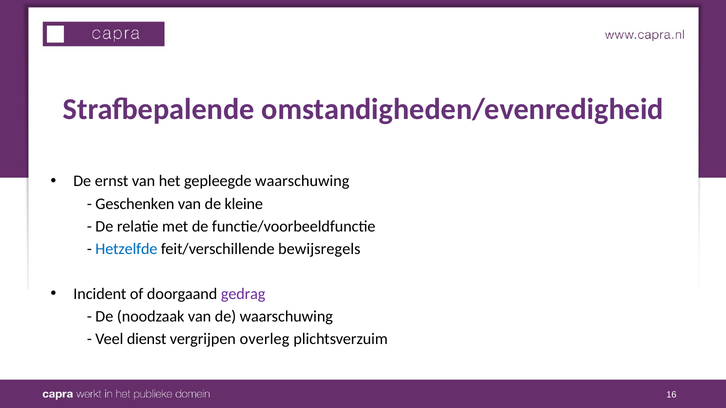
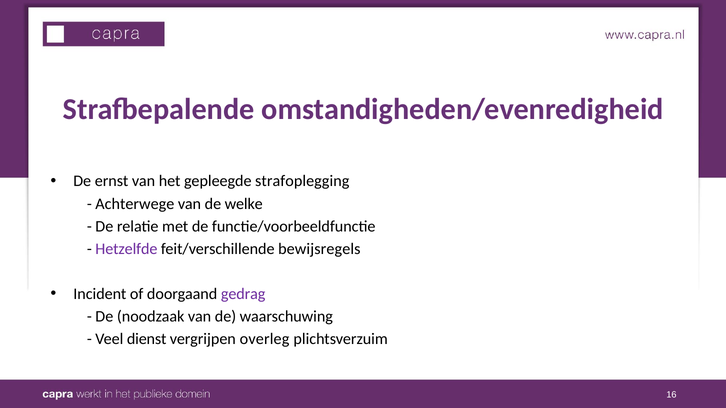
gepleegde waarschuwing: waarschuwing -> strafoplegging
Geschenken: Geschenken -> Achterwege
kleine: kleine -> welke
Hetzelfde colour: blue -> purple
